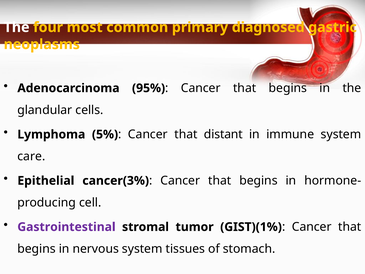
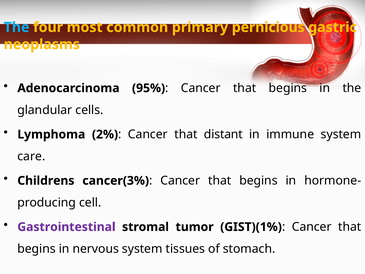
The at (17, 27) colour: white -> light blue
diagnosed: diagnosed -> pernicious
5%: 5% -> 2%
Epithelial: Epithelial -> Childrens
